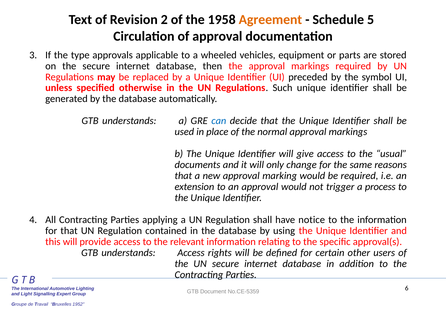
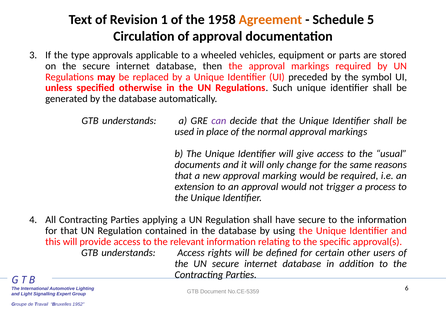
2: 2 -> 1
can colour: blue -> purple
have notice: notice -> secure
